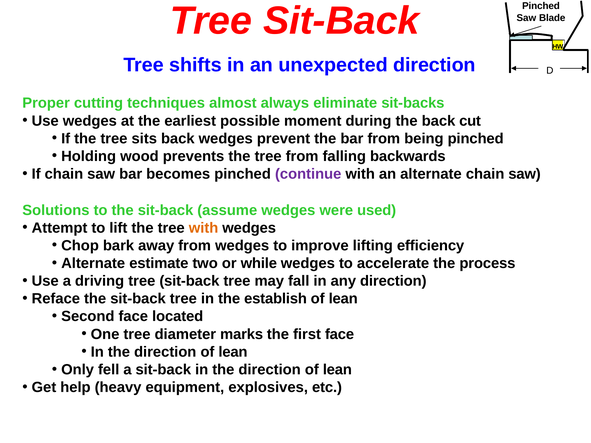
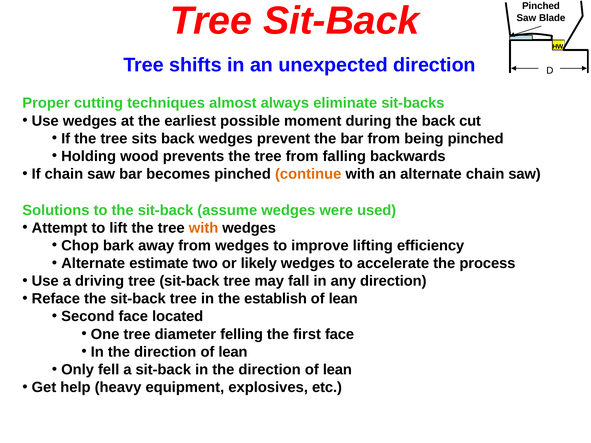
continue colour: purple -> orange
while: while -> likely
marks: marks -> felling
